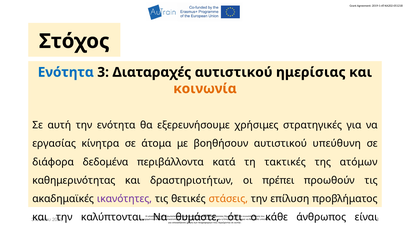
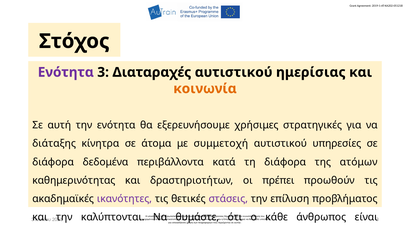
Ενότητα at (66, 72) colour: blue -> purple
εργασίας: εργασίας -> διάταξης
βοηθήσουν: βοηθήσουν -> συμμετοχή
αυτιστικού υπεύθυνη: υπεύθυνη -> υπηρεσίες
τη τακτικές: τακτικές -> διάφορα
στάσεις colour: orange -> purple
